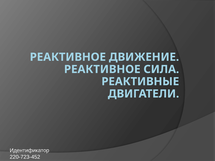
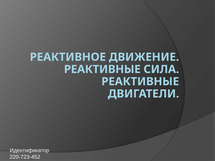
РЕАКТИВНОЕ at (102, 69): РЕАКТИВНОЕ -> РЕАКТИВНЫЕ
